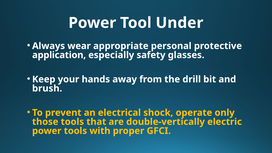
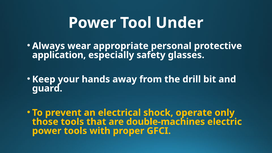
brush: brush -> guard
double-vertically: double-vertically -> double-machines
